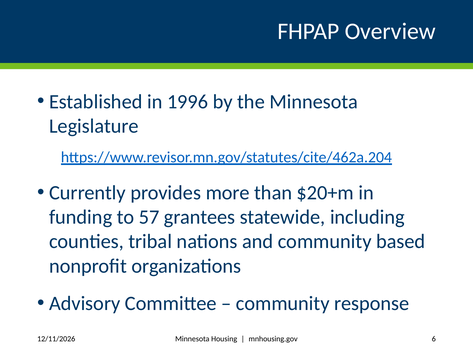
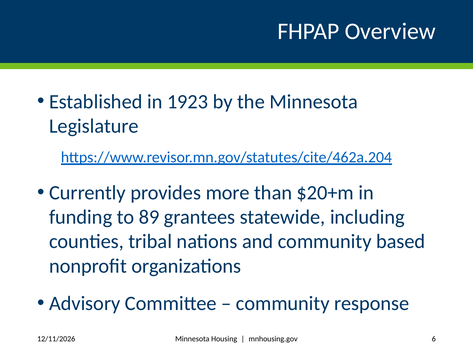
1996: 1996 -> 1923
57: 57 -> 89
